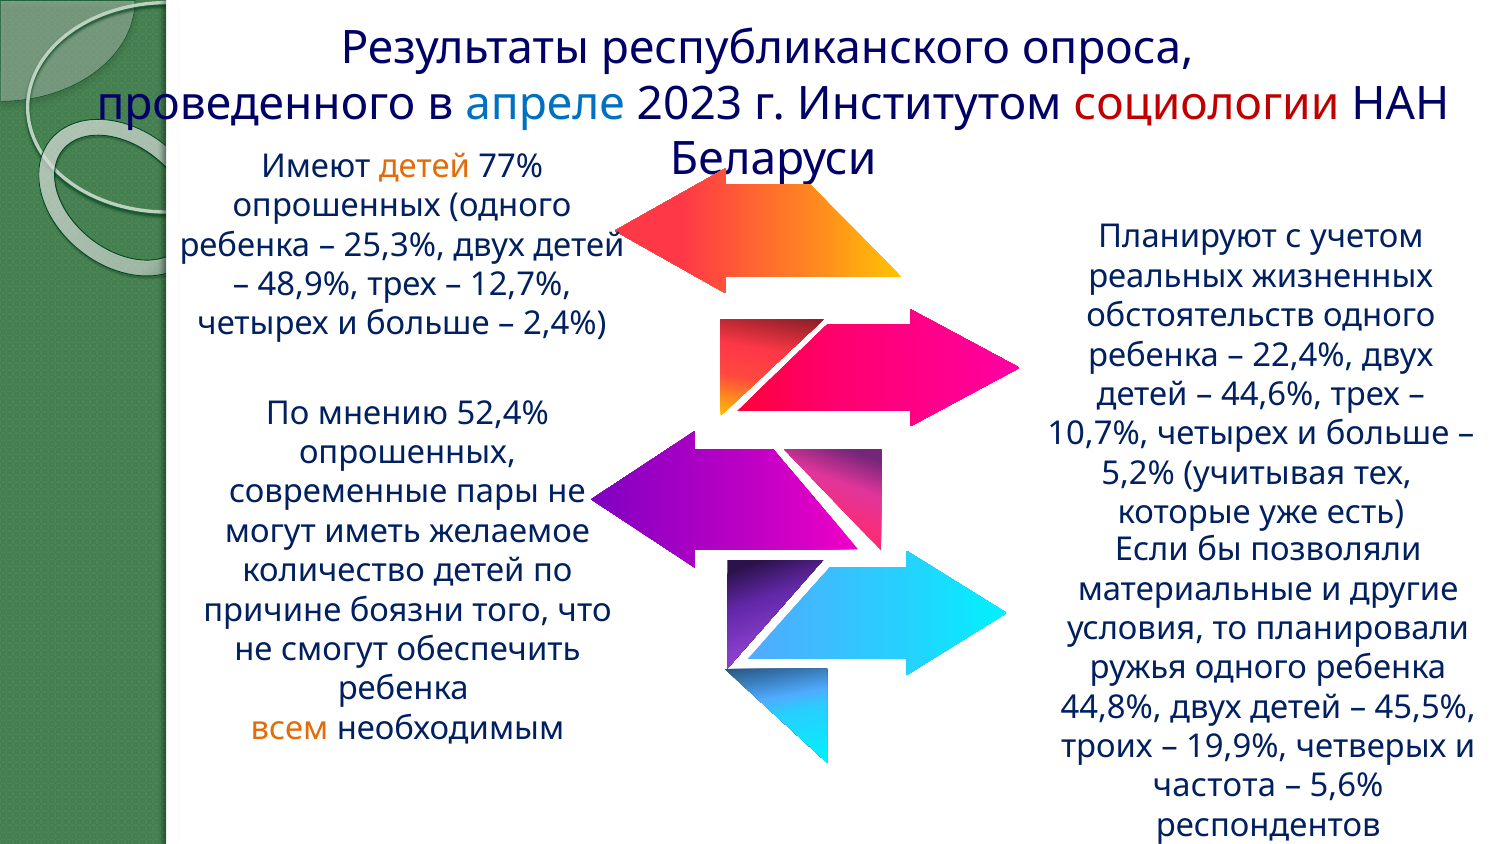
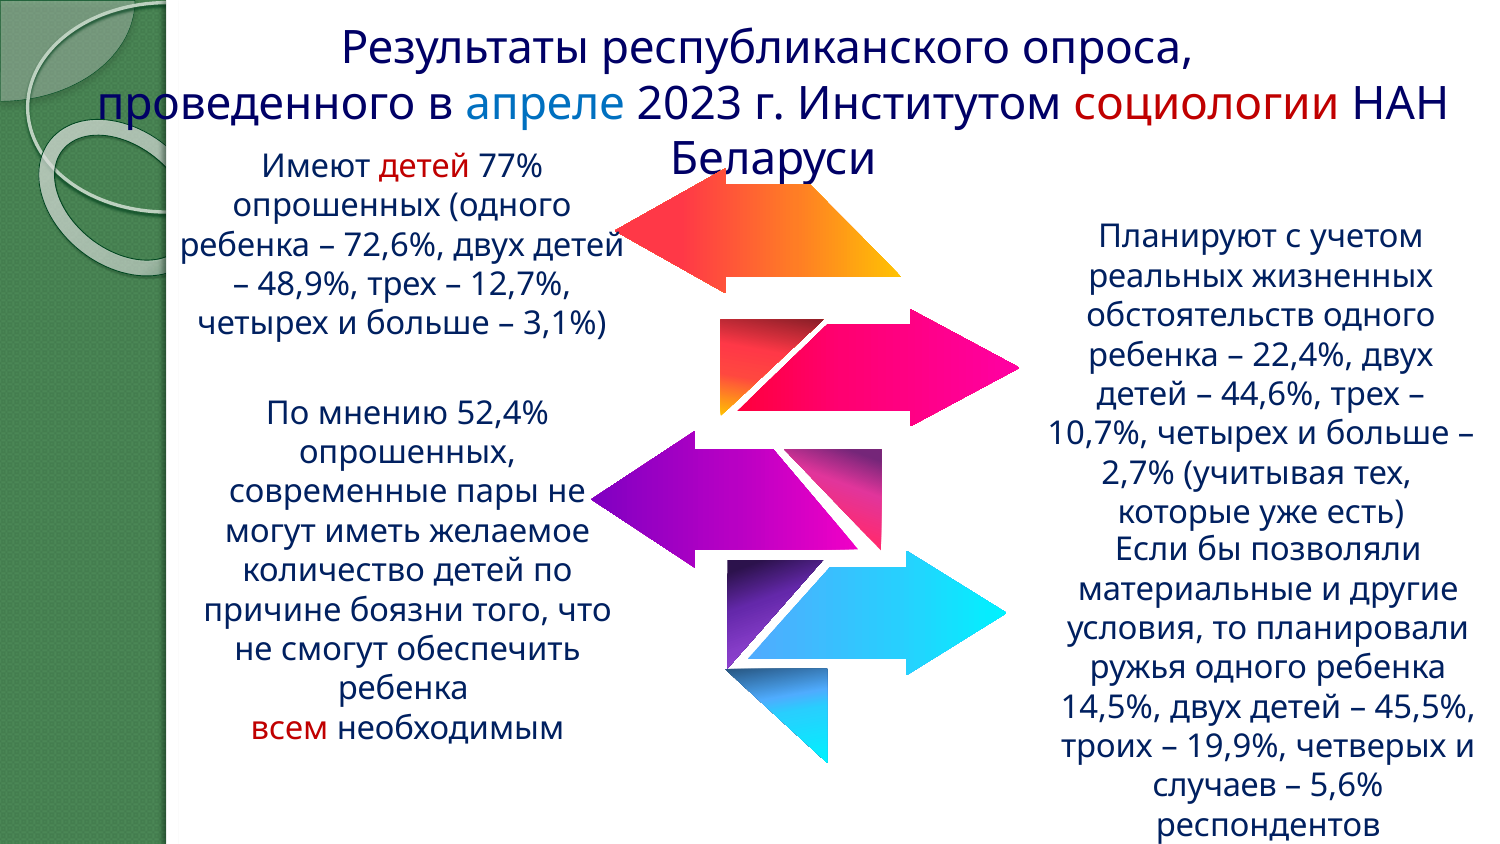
детей at (424, 166) colour: orange -> red
25,3%: 25,3% -> 72,6%
2,4%: 2,4% -> 3,1%
5,2%: 5,2% -> 2,7%
44,8%: 44,8% -> 14,5%
всем colour: orange -> red
частота: частота -> случаев
